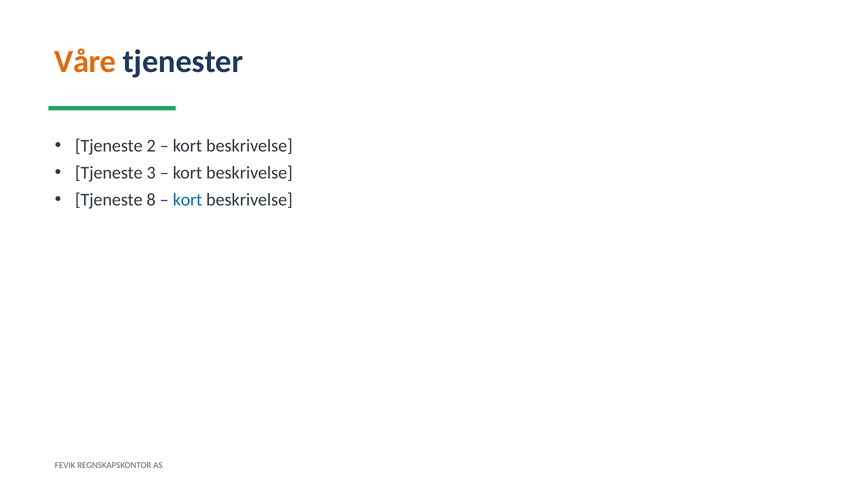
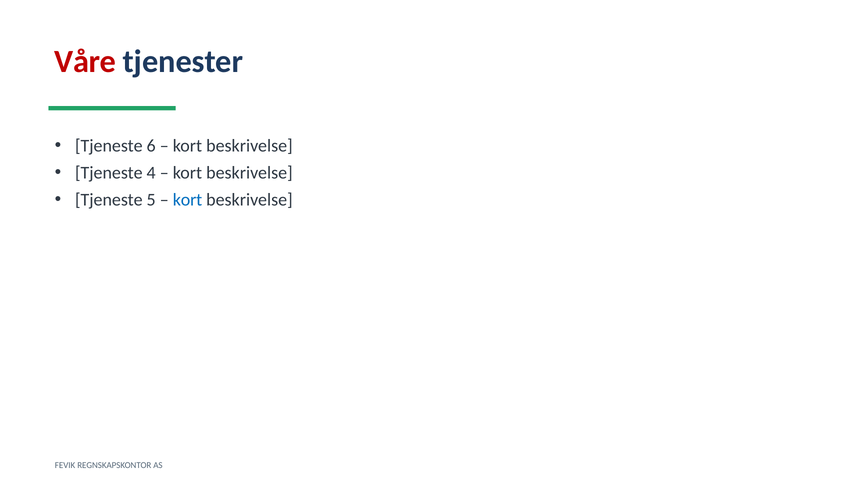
Våre colour: orange -> red
2: 2 -> 6
3: 3 -> 4
8: 8 -> 5
